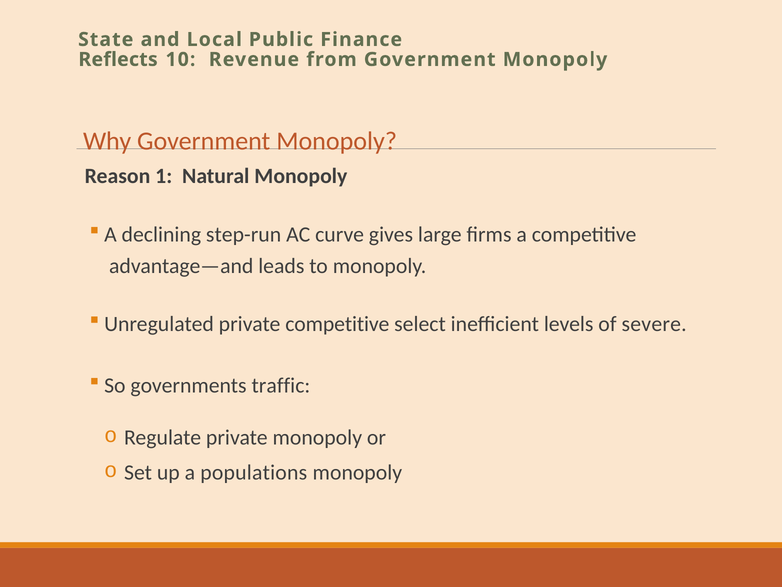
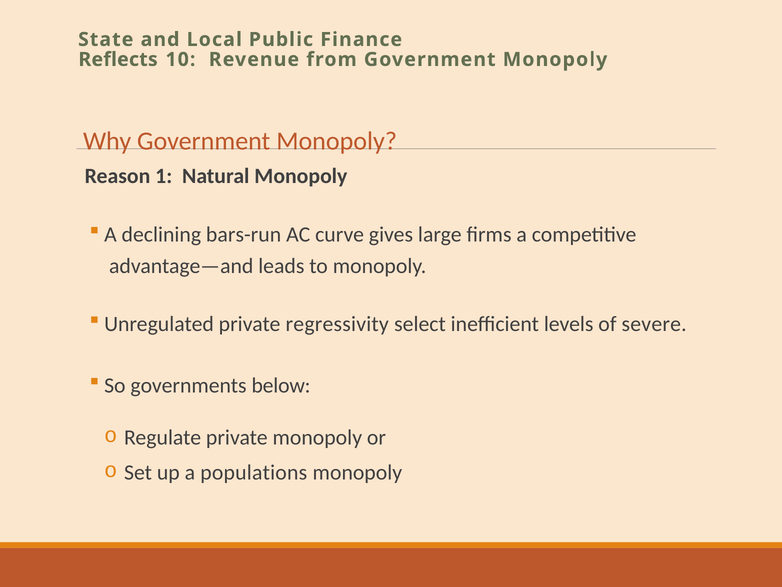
step-run: step-run -> bars-run
private competitive: competitive -> regressivity
traffic: traffic -> below
